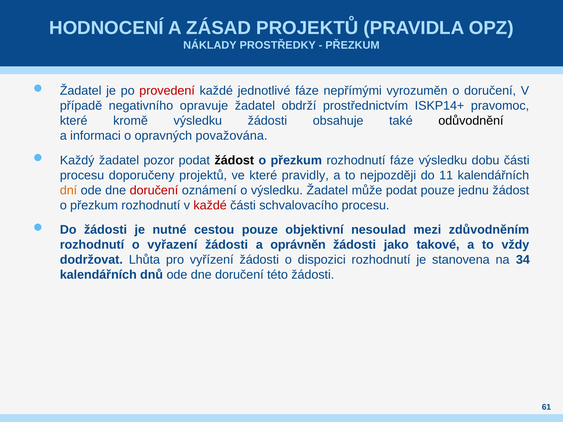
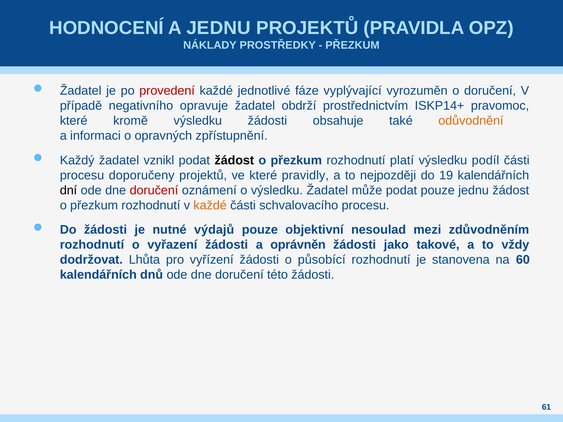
A ZÁSAD: ZÁSAD -> JEDNU
nepřímými: nepřímými -> vyplývající
odůvodnění colour: black -> orange
považována: považována -> zpřístupnění
pozor: pozor -> vznikl
rozhodnutí fáze: fáze -> platí
dobu: dobu -> podíl
11: 11 -> 19
dní colour: orange -> black
každé at (210, 205) colour: red -> orange
cestou: cestou -> výdajů
dispozici: dispozici -> působící
34: 34 -> 60
